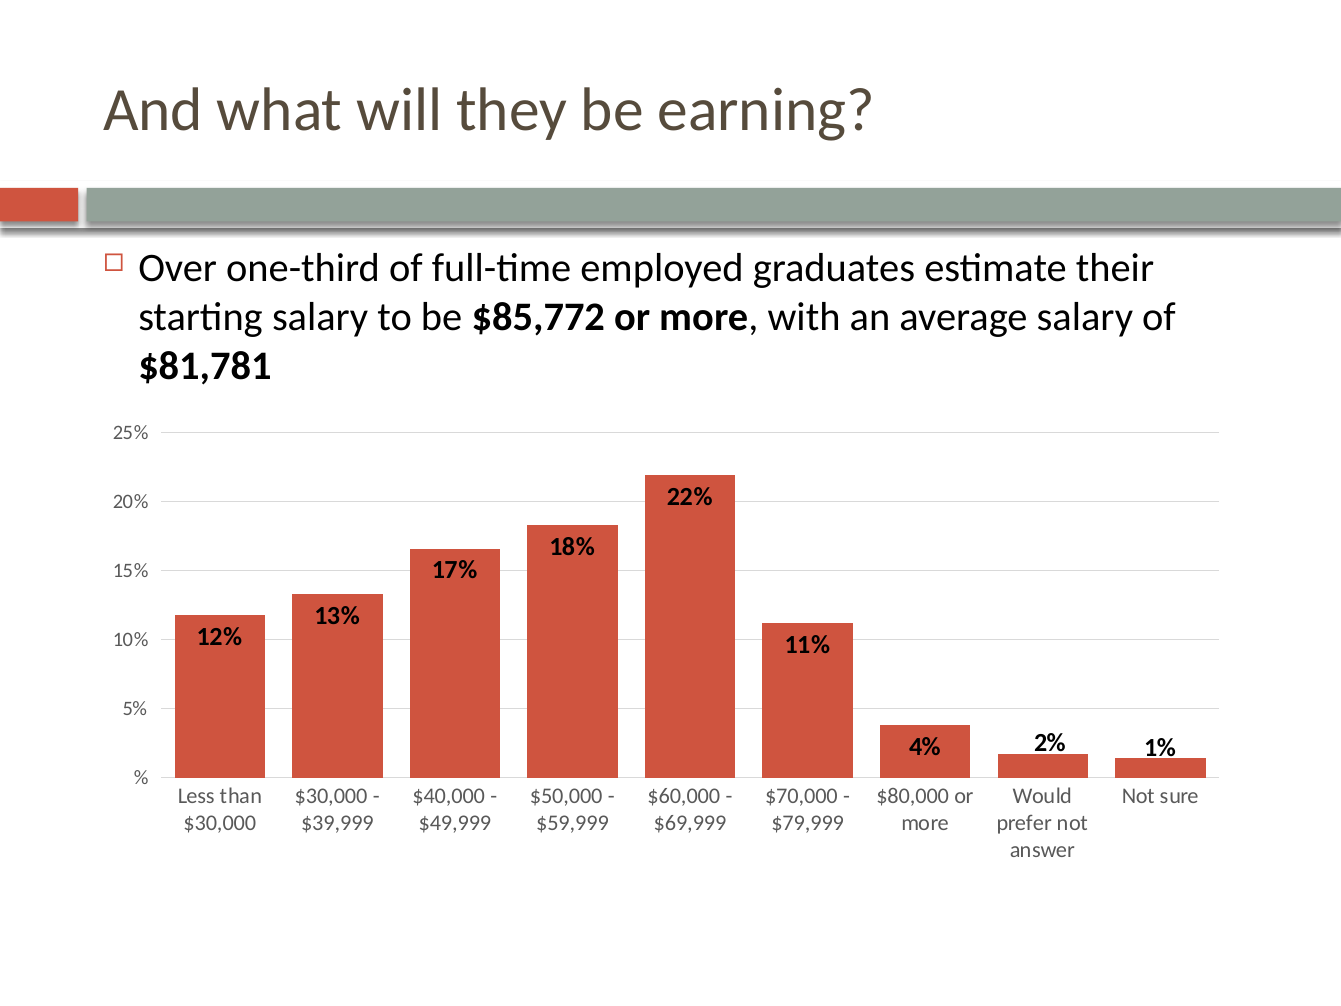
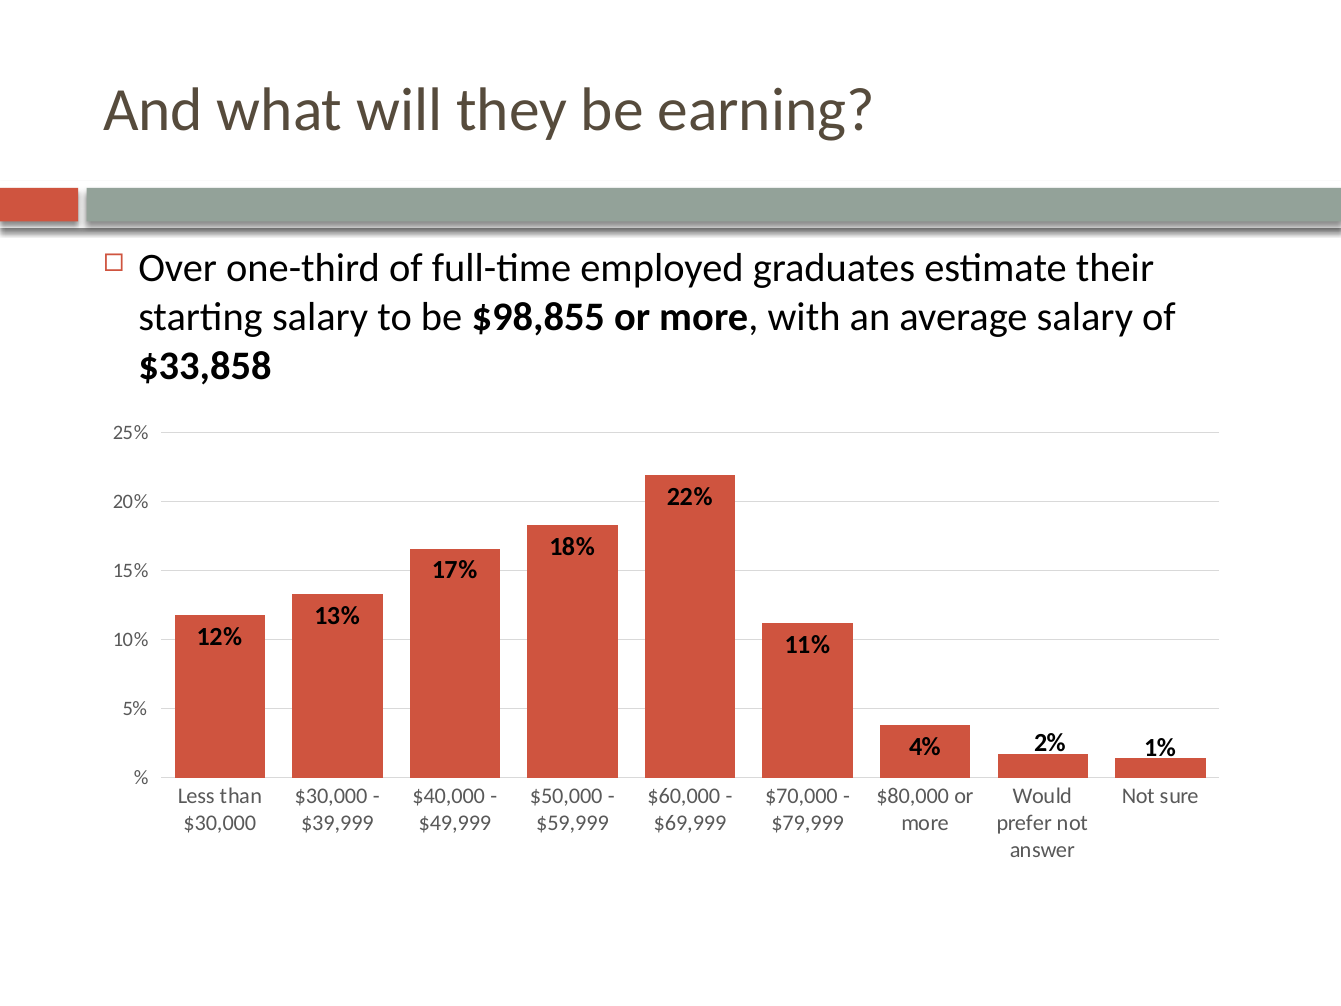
$85,772: $85,772 -> $98,855
$81,781: $81,781 -> $33,858
